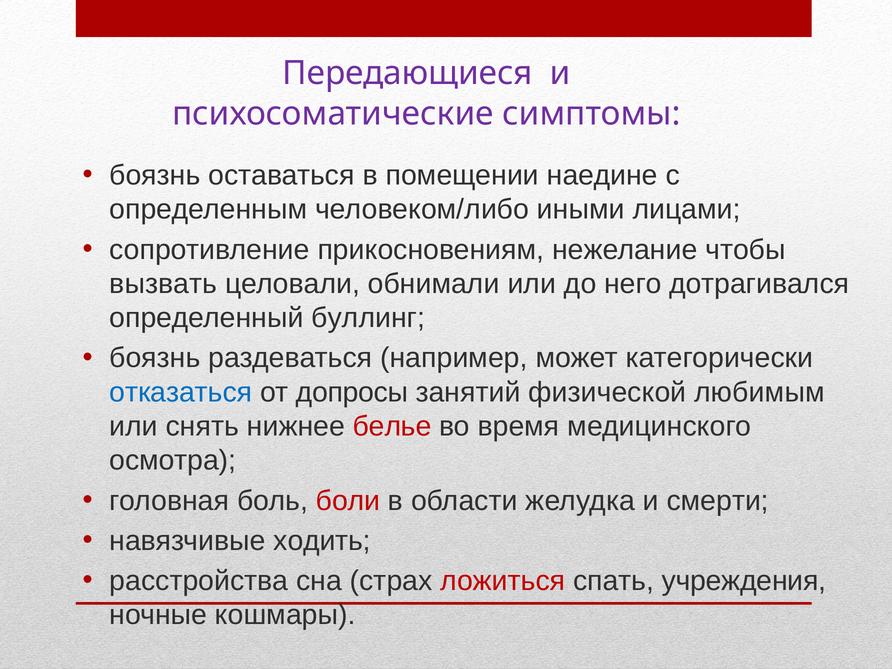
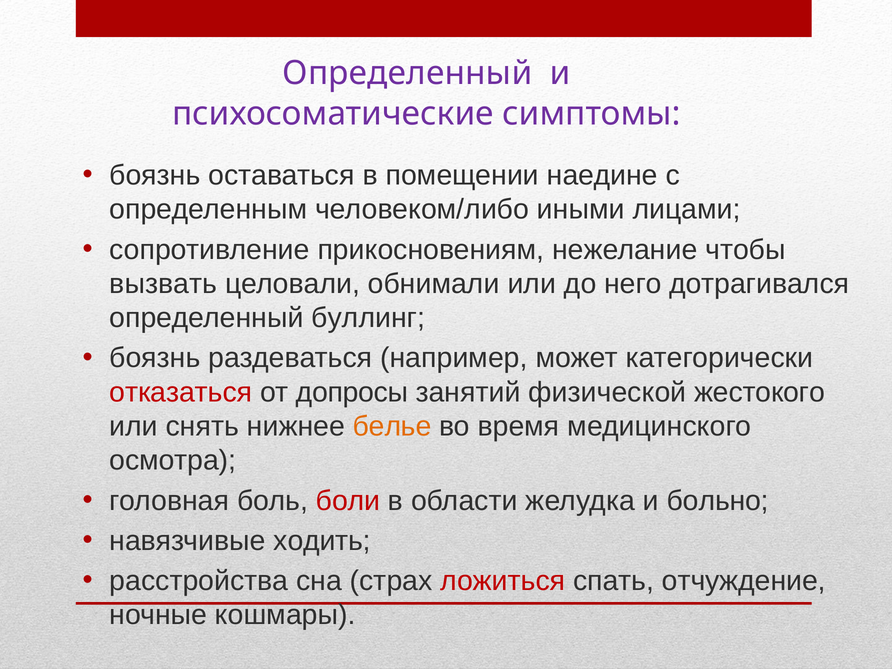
Передающиеся at (408, 73): Передающиеся -> Определенный
отказаться colour: blue -> red
любимым: любимым -> жестокого
белье colour: red -> orange
смерти: смерти -> больно
учреждения: учреждения -> отчуждение
